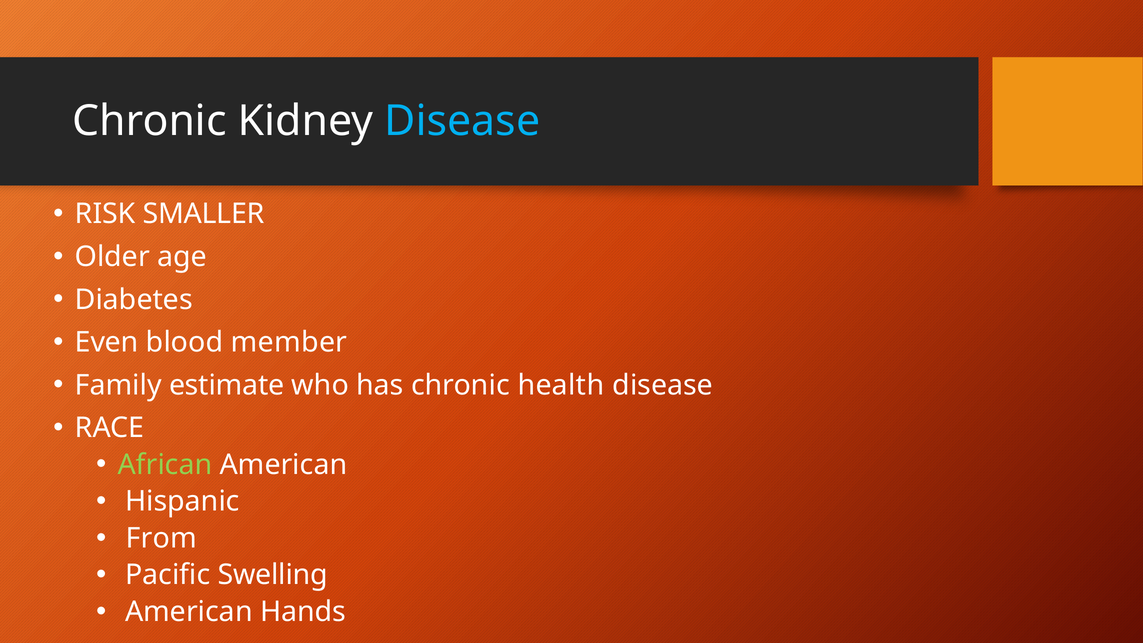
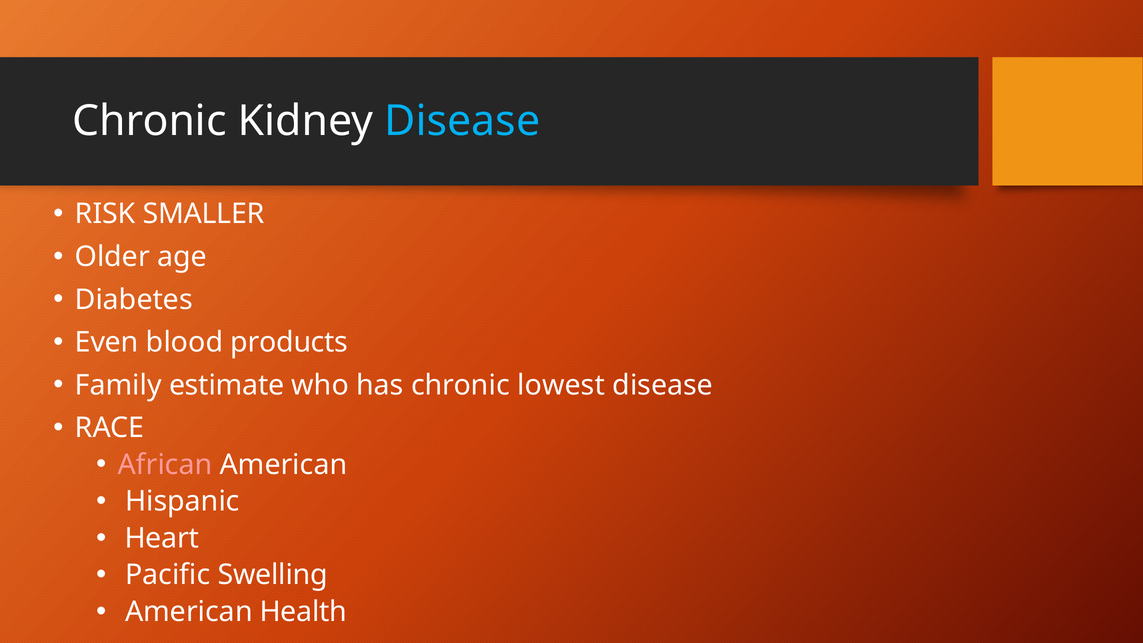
member: member -> products
health: health -> lowest
African colour: light green -> pink
From: From -> Heart
Hands: Hands -> Health
